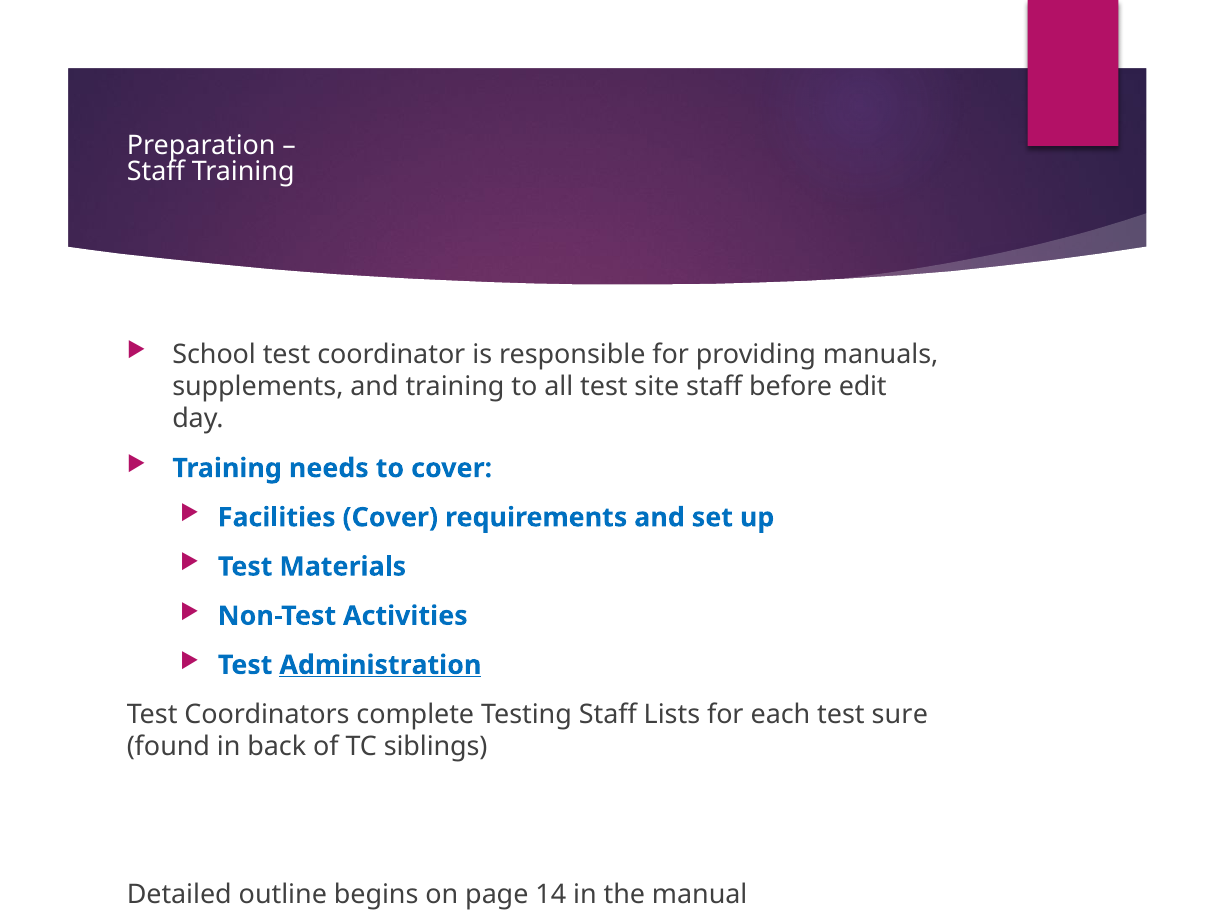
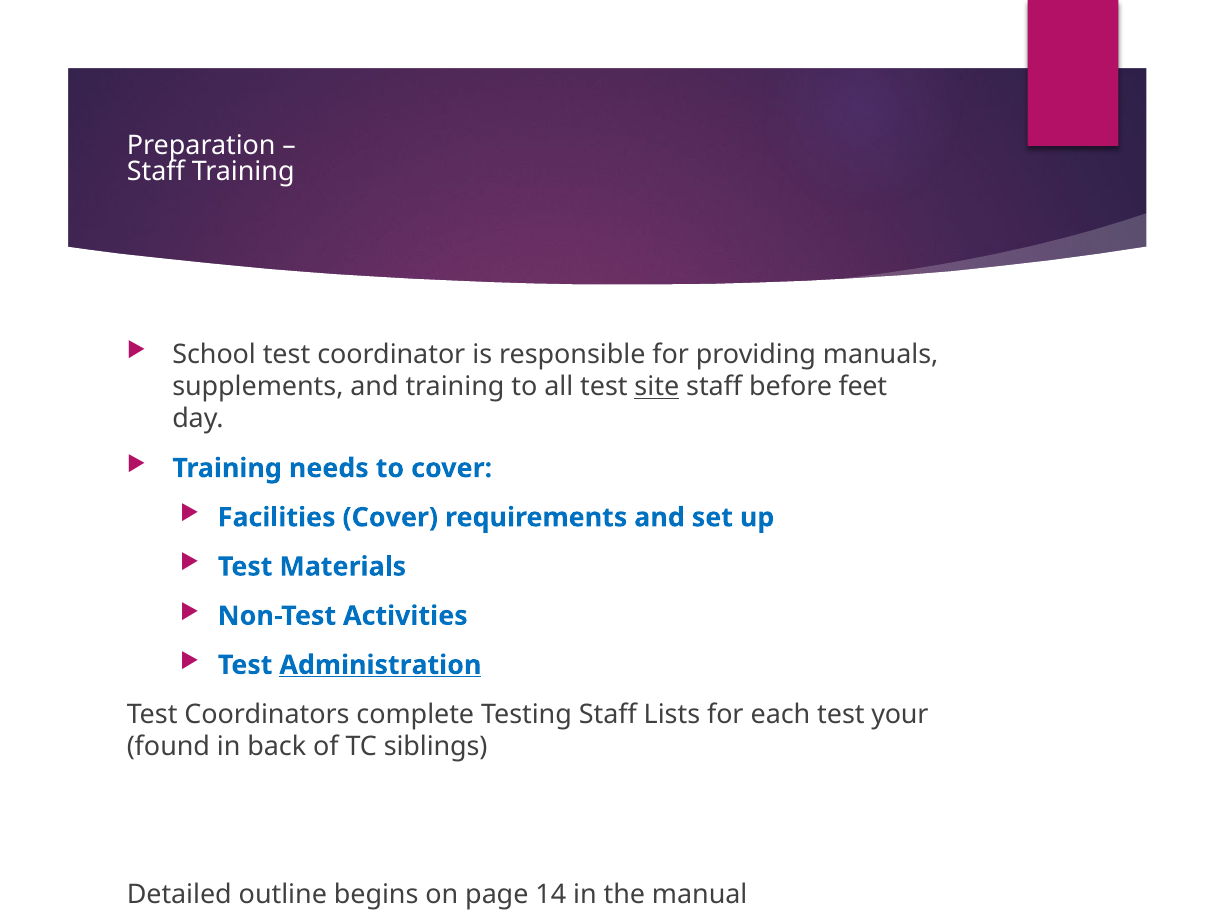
site underline: none -> present
edit: edit -> feet
sure: sure -> your
